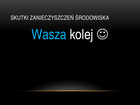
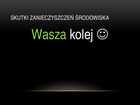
Wasza colour: light blue -> light green
